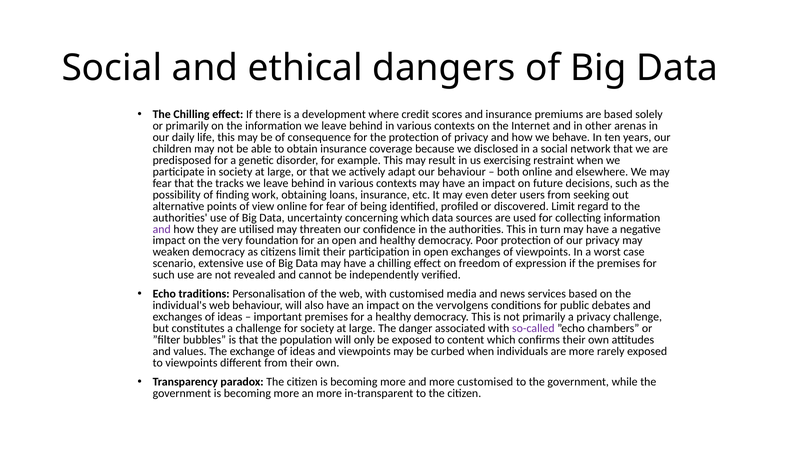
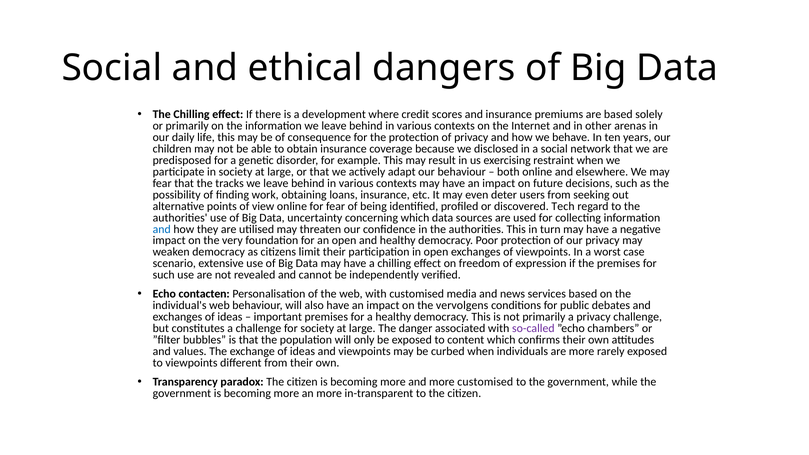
discovered Limit: Limit -> Tech
and at (162, 229) colour: purple -> blue
traditions: traditions -> contacten
